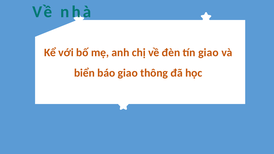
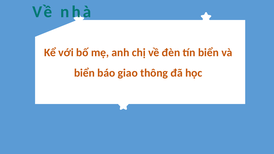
tín giao: giao -> biển
